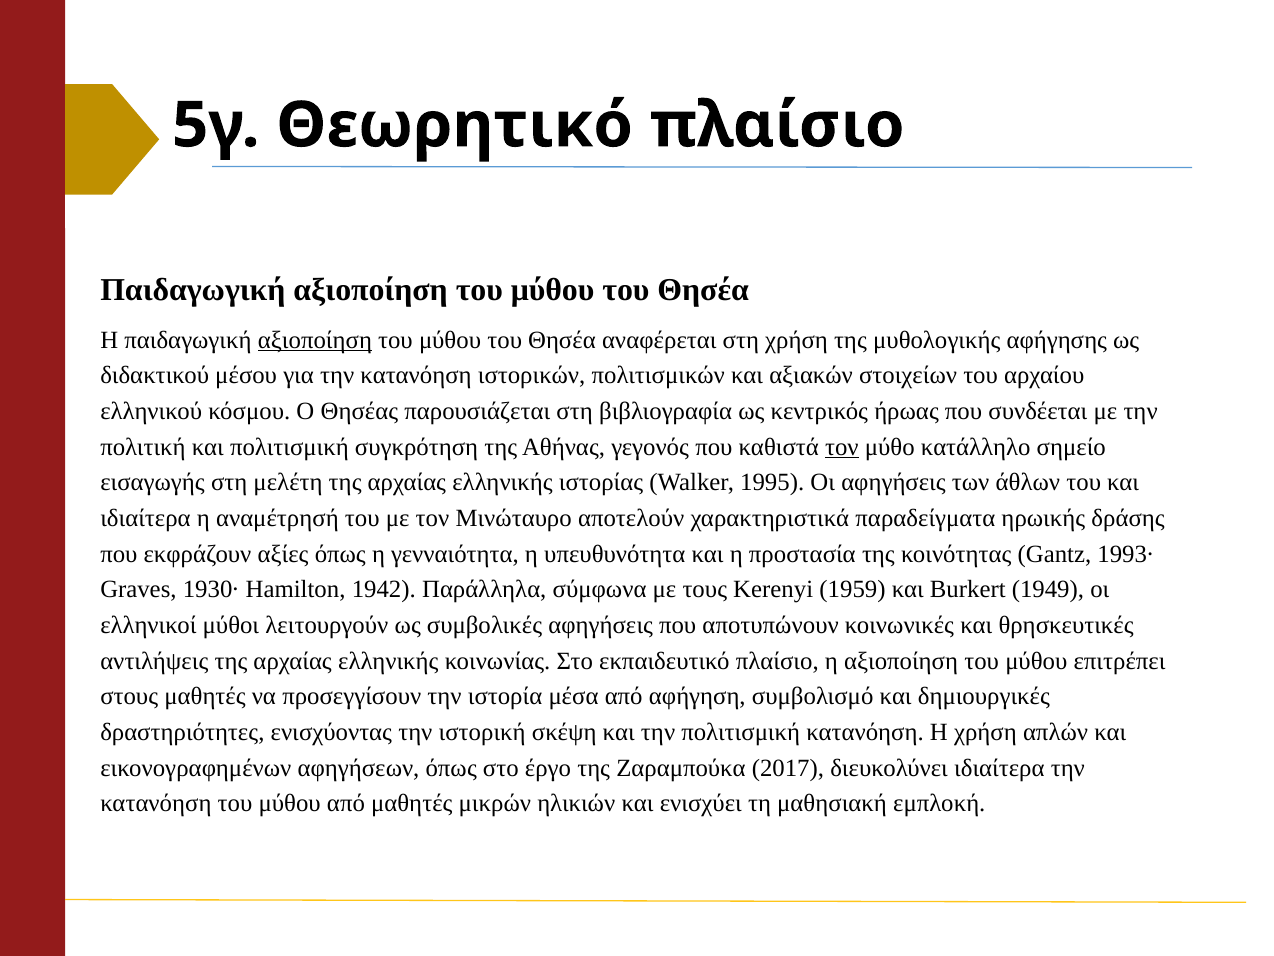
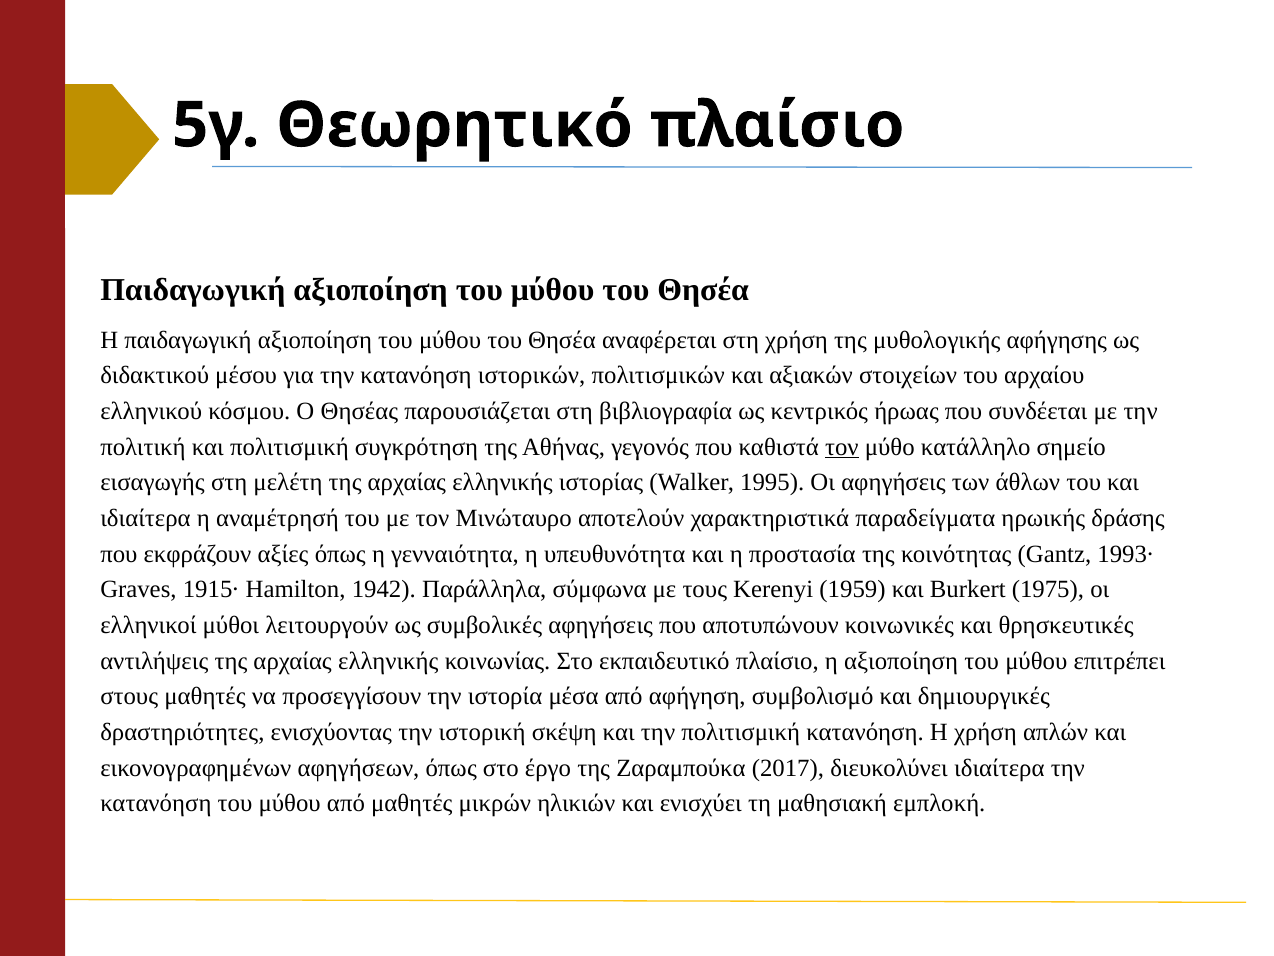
αξιοποίηση at (315, 340) underline: present -> none
1930·: 1930· -> 1915·
1949: 1949 -> 1975
